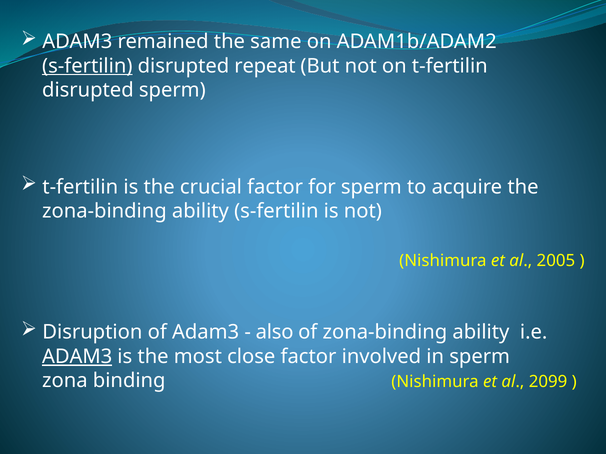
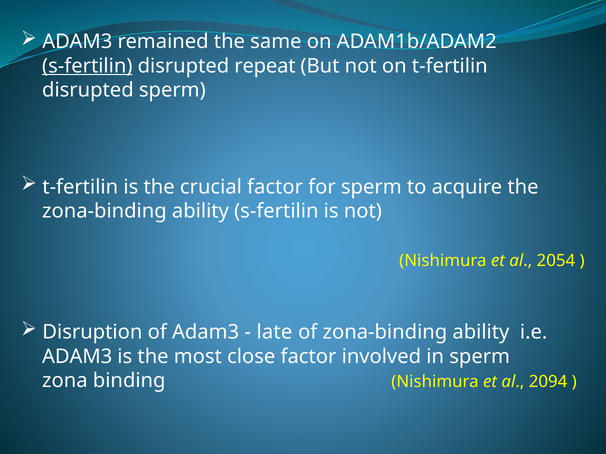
2005: 2005 -> 2054
also: also -> late
ADAM3 at (77, 357) underline: present -> none
2099: 2099 -> 2094
